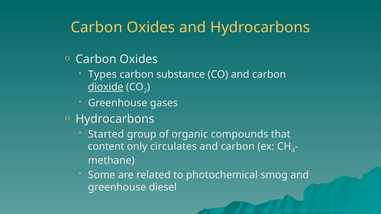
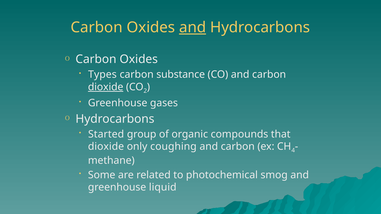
and at (193, 28) underline: none -> present
content at (106, 147): content -> dioxide
circulates: circulates -> coughing
diesel: diesel -> liquid
